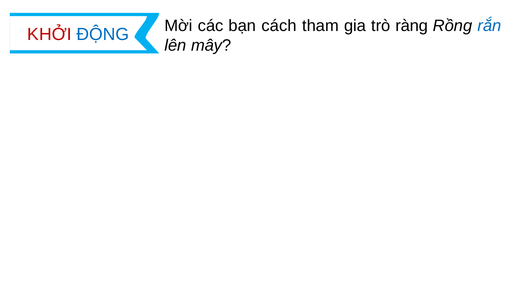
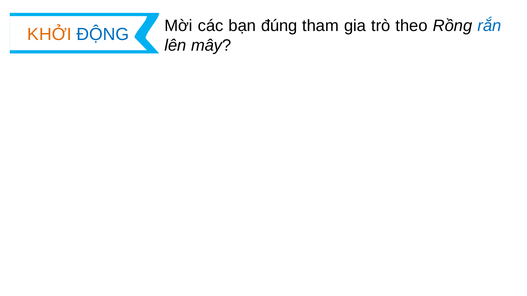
KHỞI colour: red -> orange
cách: cách -> đúng
ràng: ràng -> theo
